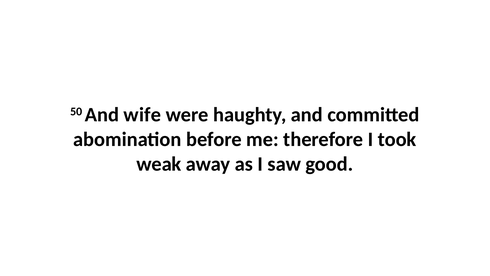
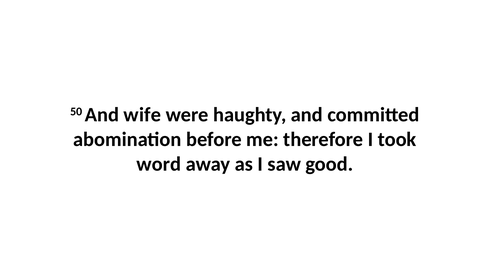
weak: weak -> word
